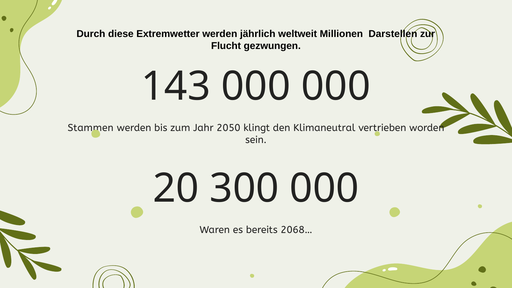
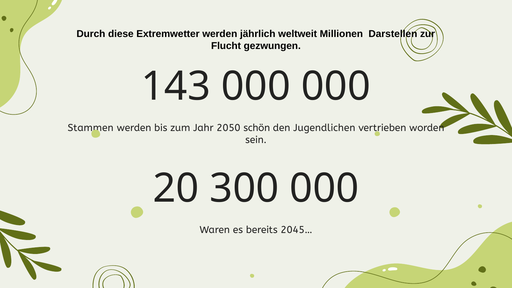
klingt: klingt -> schön
Klimaneutral: Klimaneutral -> Jugendlichen
2068…: 2068… -> 2045…
